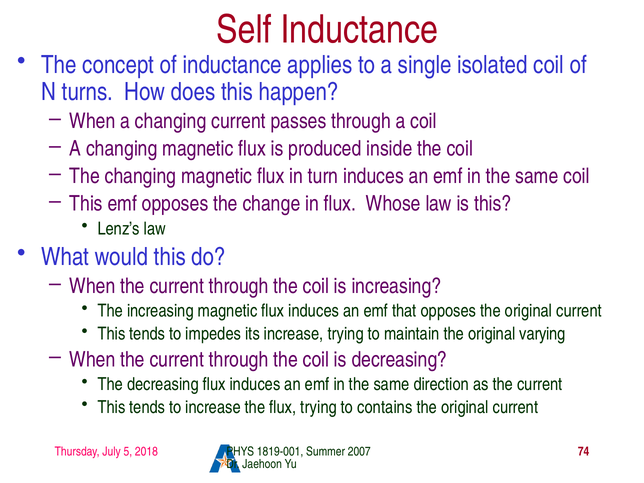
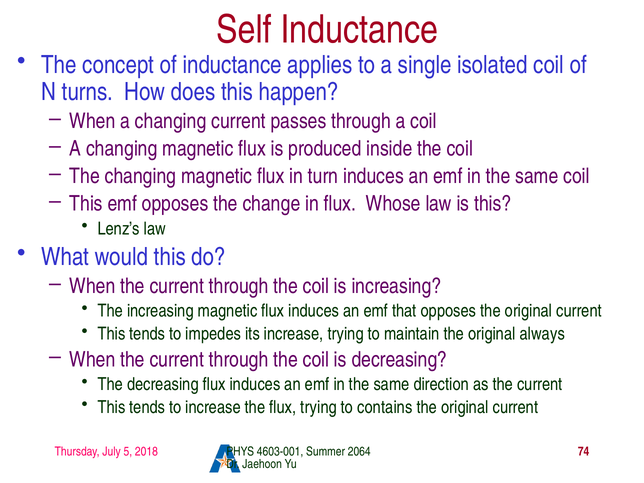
varying: varying -> always
1819-001: 1819-001 -> 4603-001
2007: 2007 -> 2064
